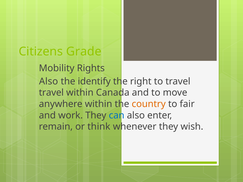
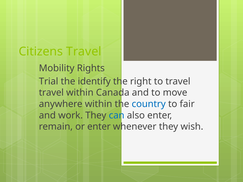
Citizens Grade: Grade -> Travel
Also at (49, 81): Also -> Trial
country colour: orange -> blue
or think: think -> enter
